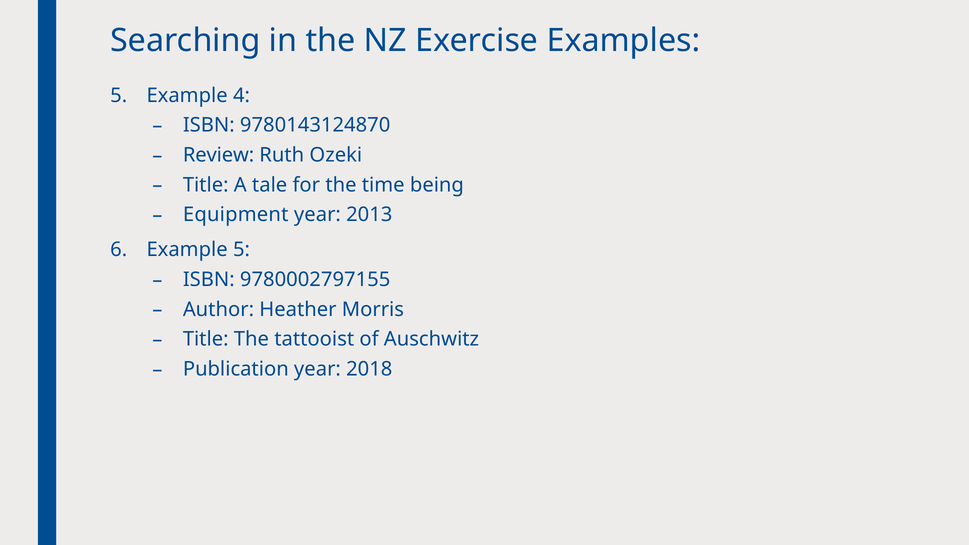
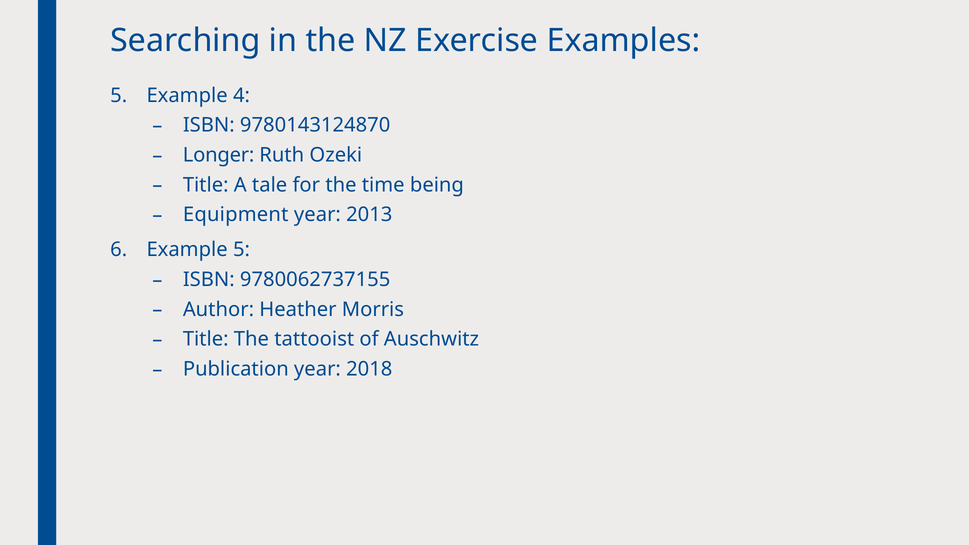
Review: Review -> Longer
9780002797155: 9780002797155 -> 9780062737155
